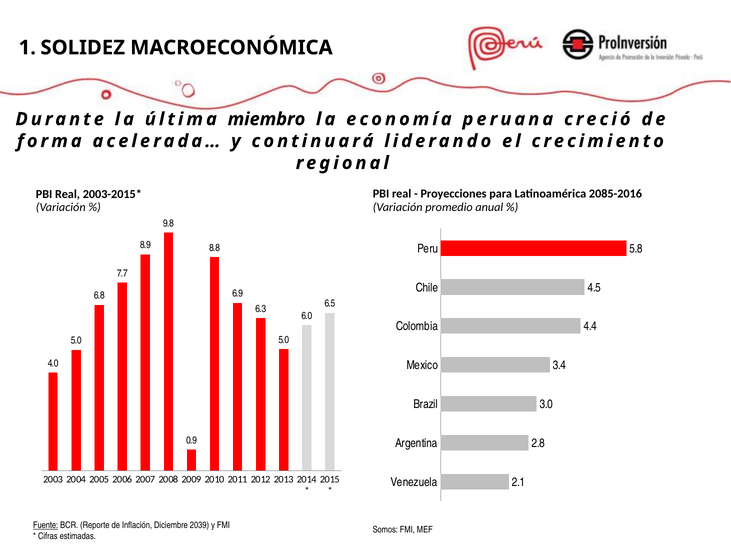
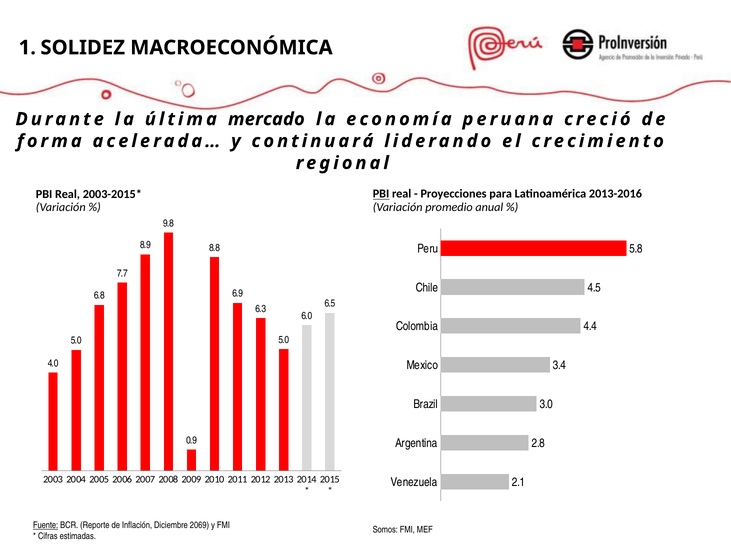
miembro: miembro -> mercado
PBI at (381, 194) underline: none -> present
2085-2016: 2085-2016 -> 2013-2016
2039: 2039 -> 2069
